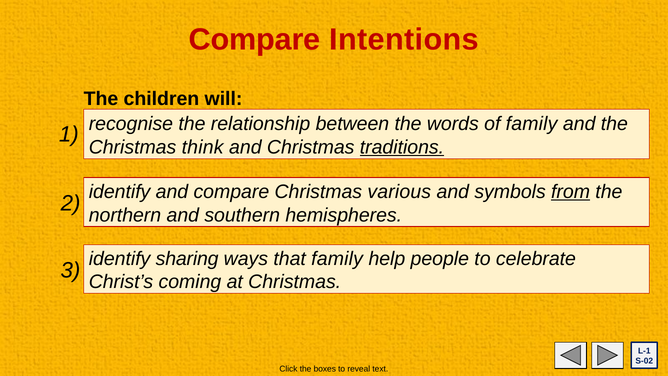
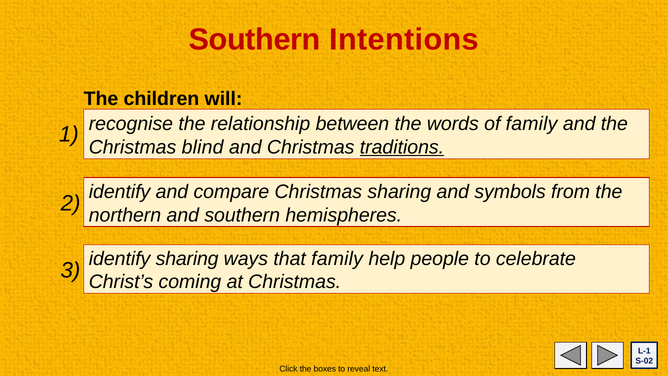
Compare at (255, 40): Compare -> Southern
think: think -> blind
Christmas various: various -> sharing
from underline: present -> none
